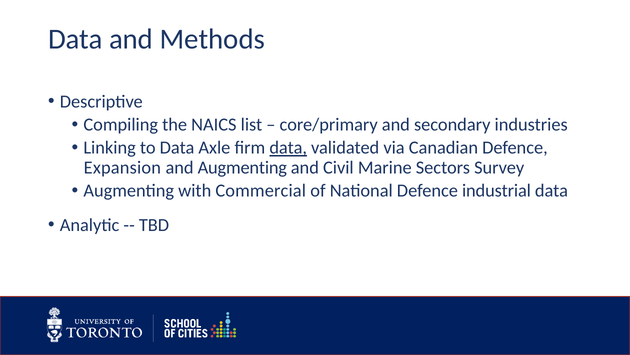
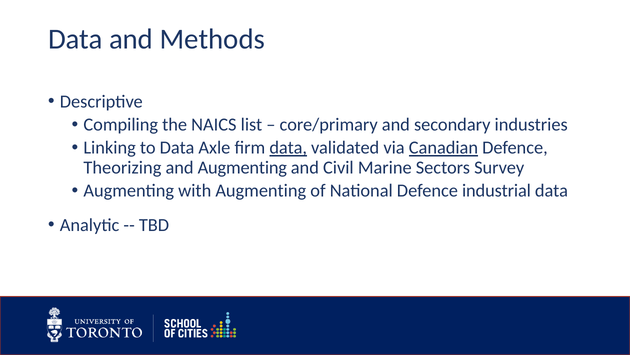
Canadian underline: none -> present
Expansion: Expansion -> Theorizing
with Commercial: Commercial -> Augmenting
